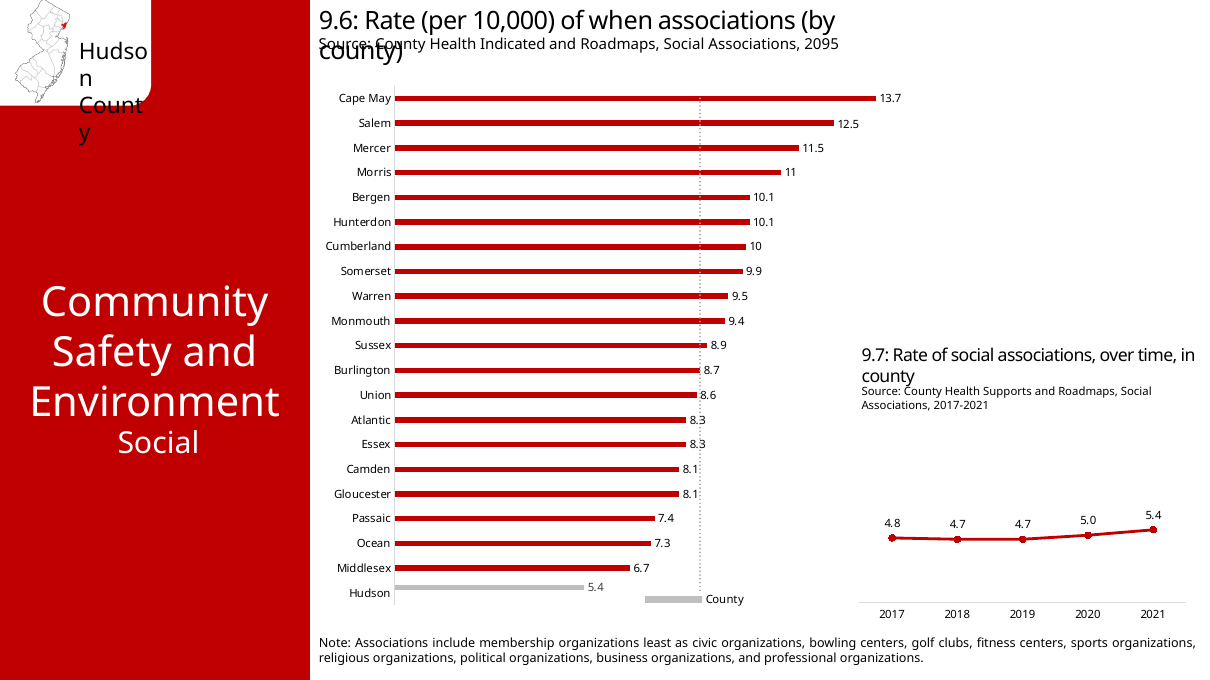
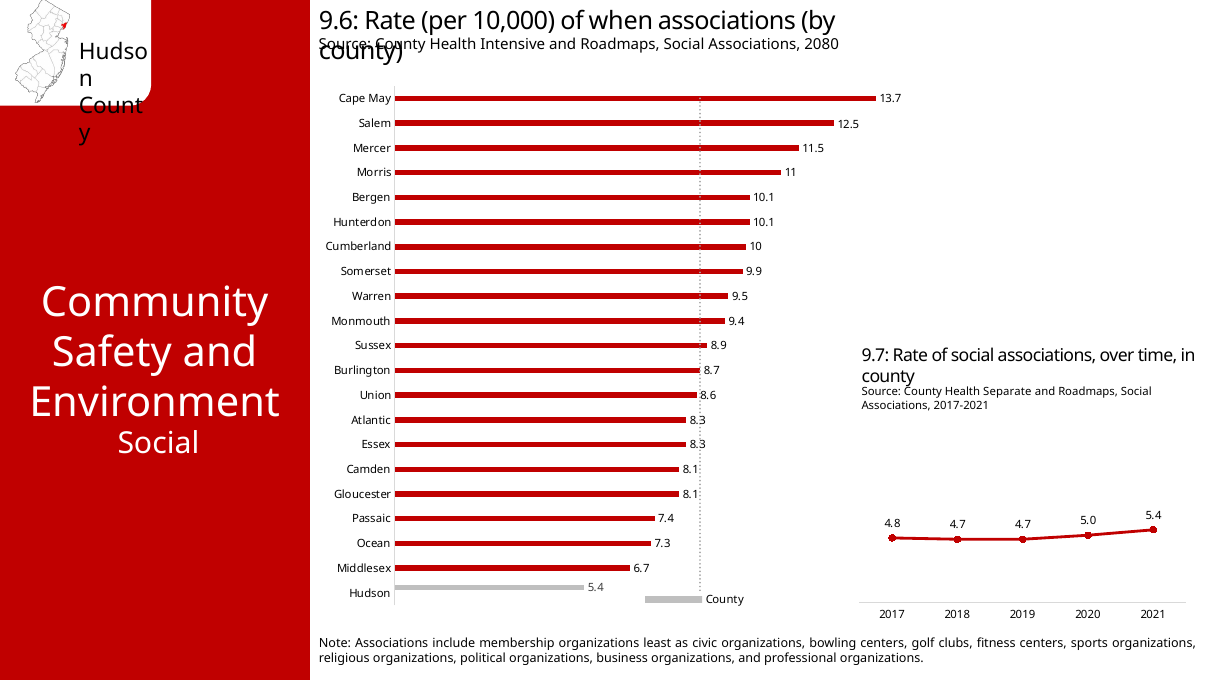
Indicated: Indicated -> Intensive
2095: 2095 -> 2080
Supports: Supports -> Separate
